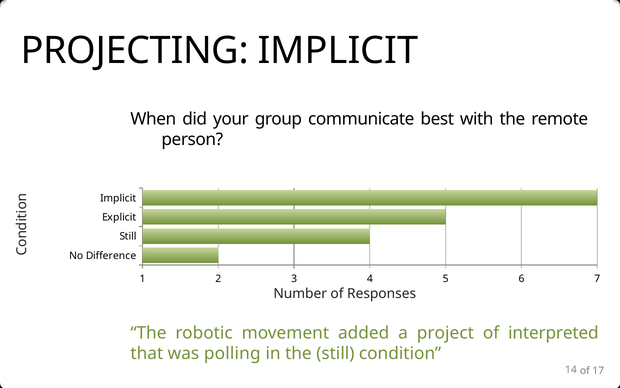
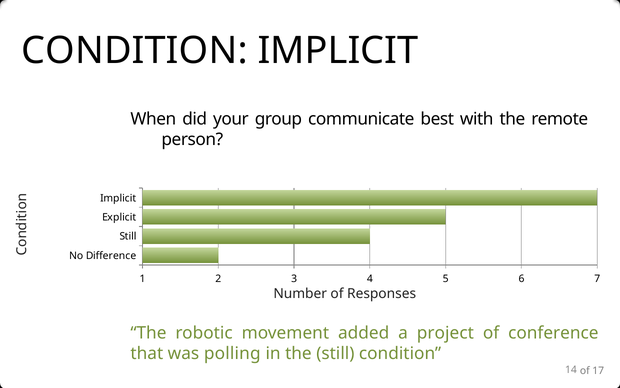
PROJECTING at (135, 50): PROJECTING -> CONDITION
interpreted: interpreted -> conference
